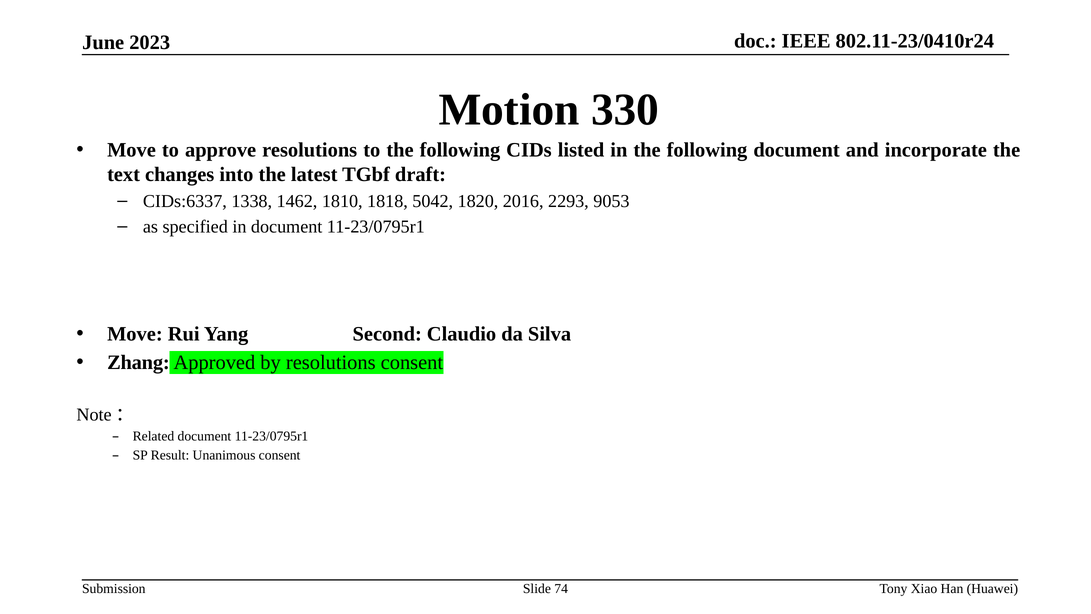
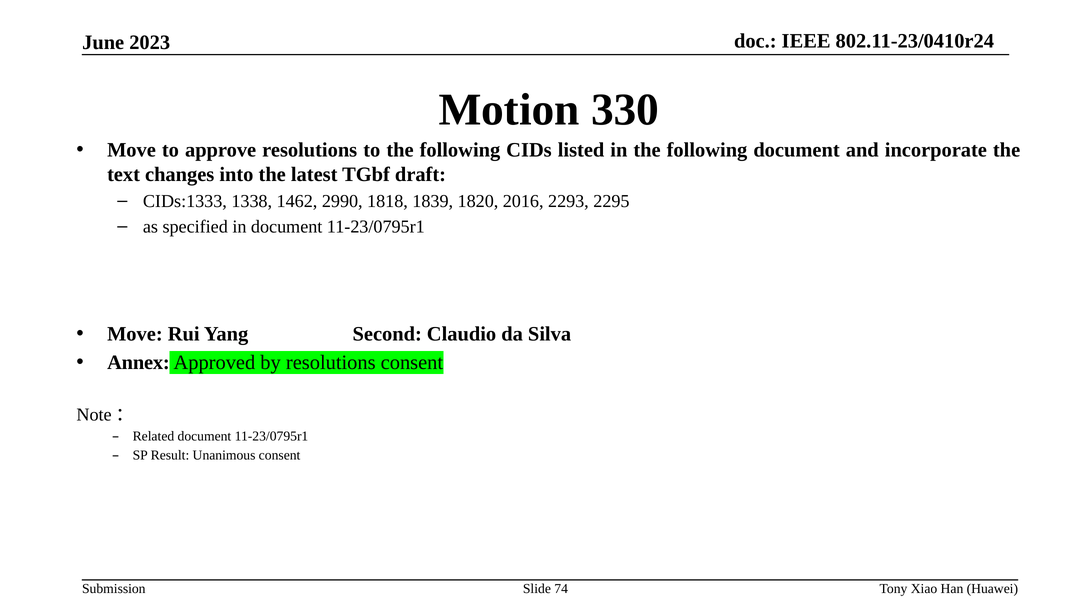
CIDs:6337: CIDs:6337 -> CIDs:1333
1810: 1810 -> 2990
5042: 5042 -> 1839
9053: 9053 -> 2295
Zhang: Zhang -> Annex
